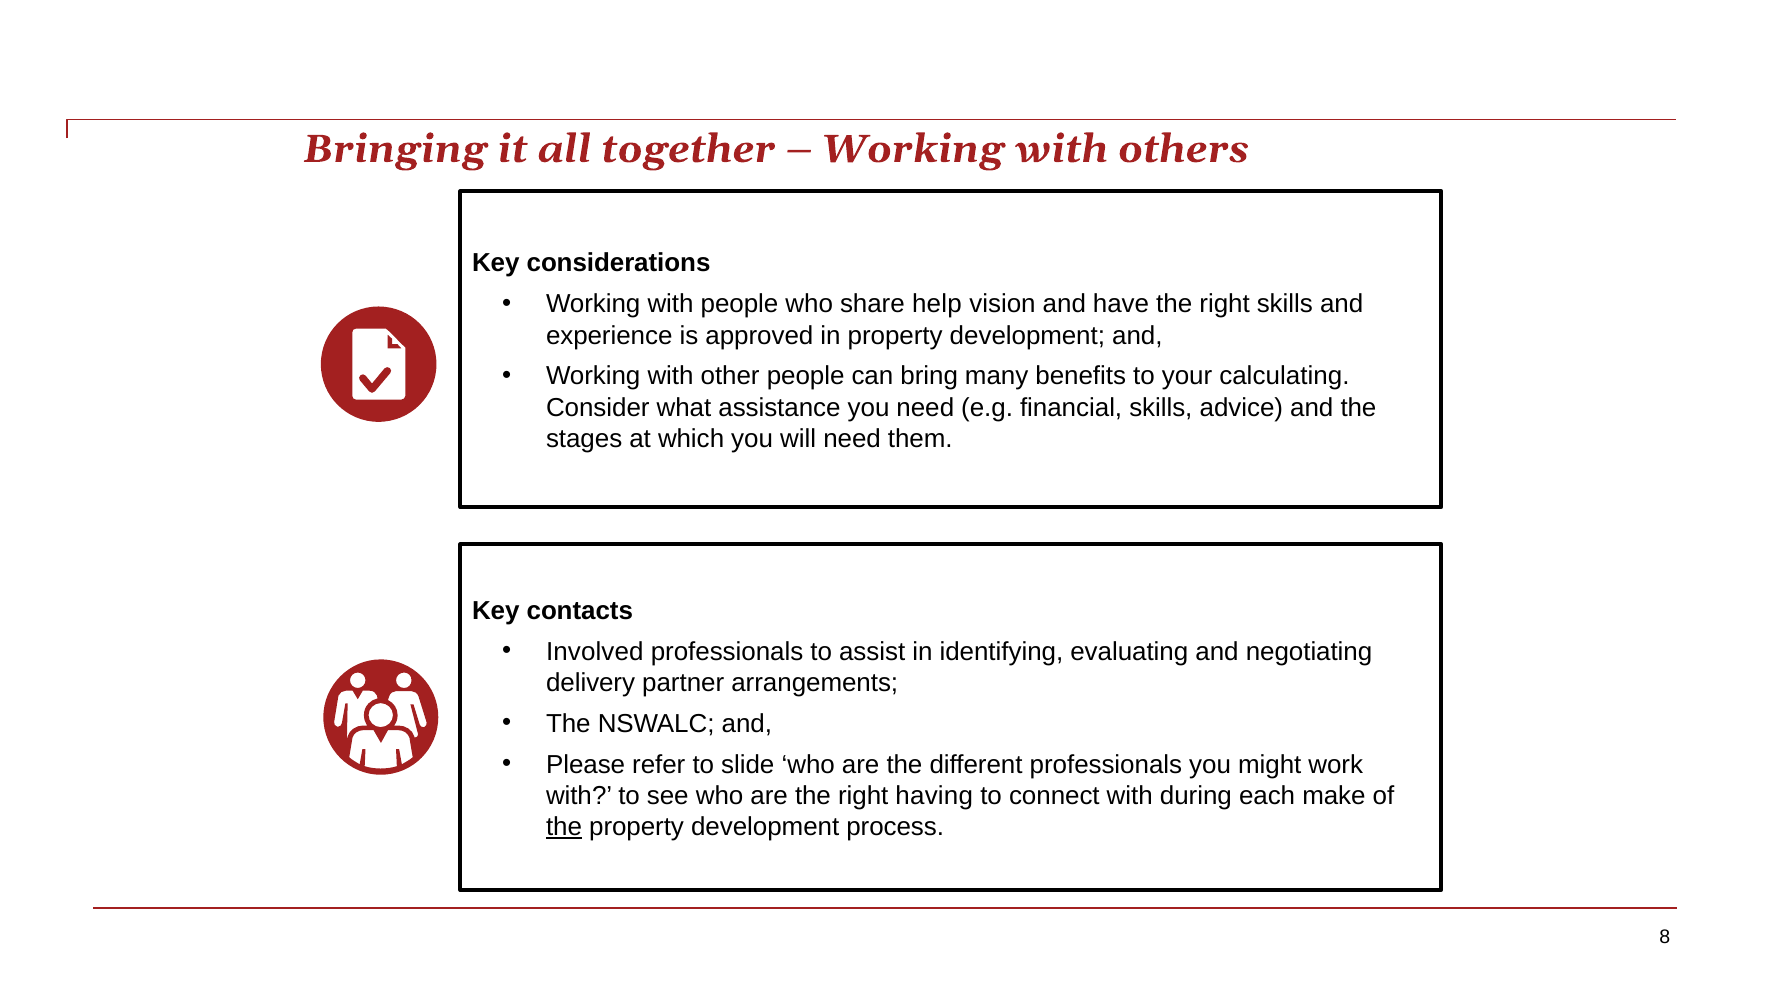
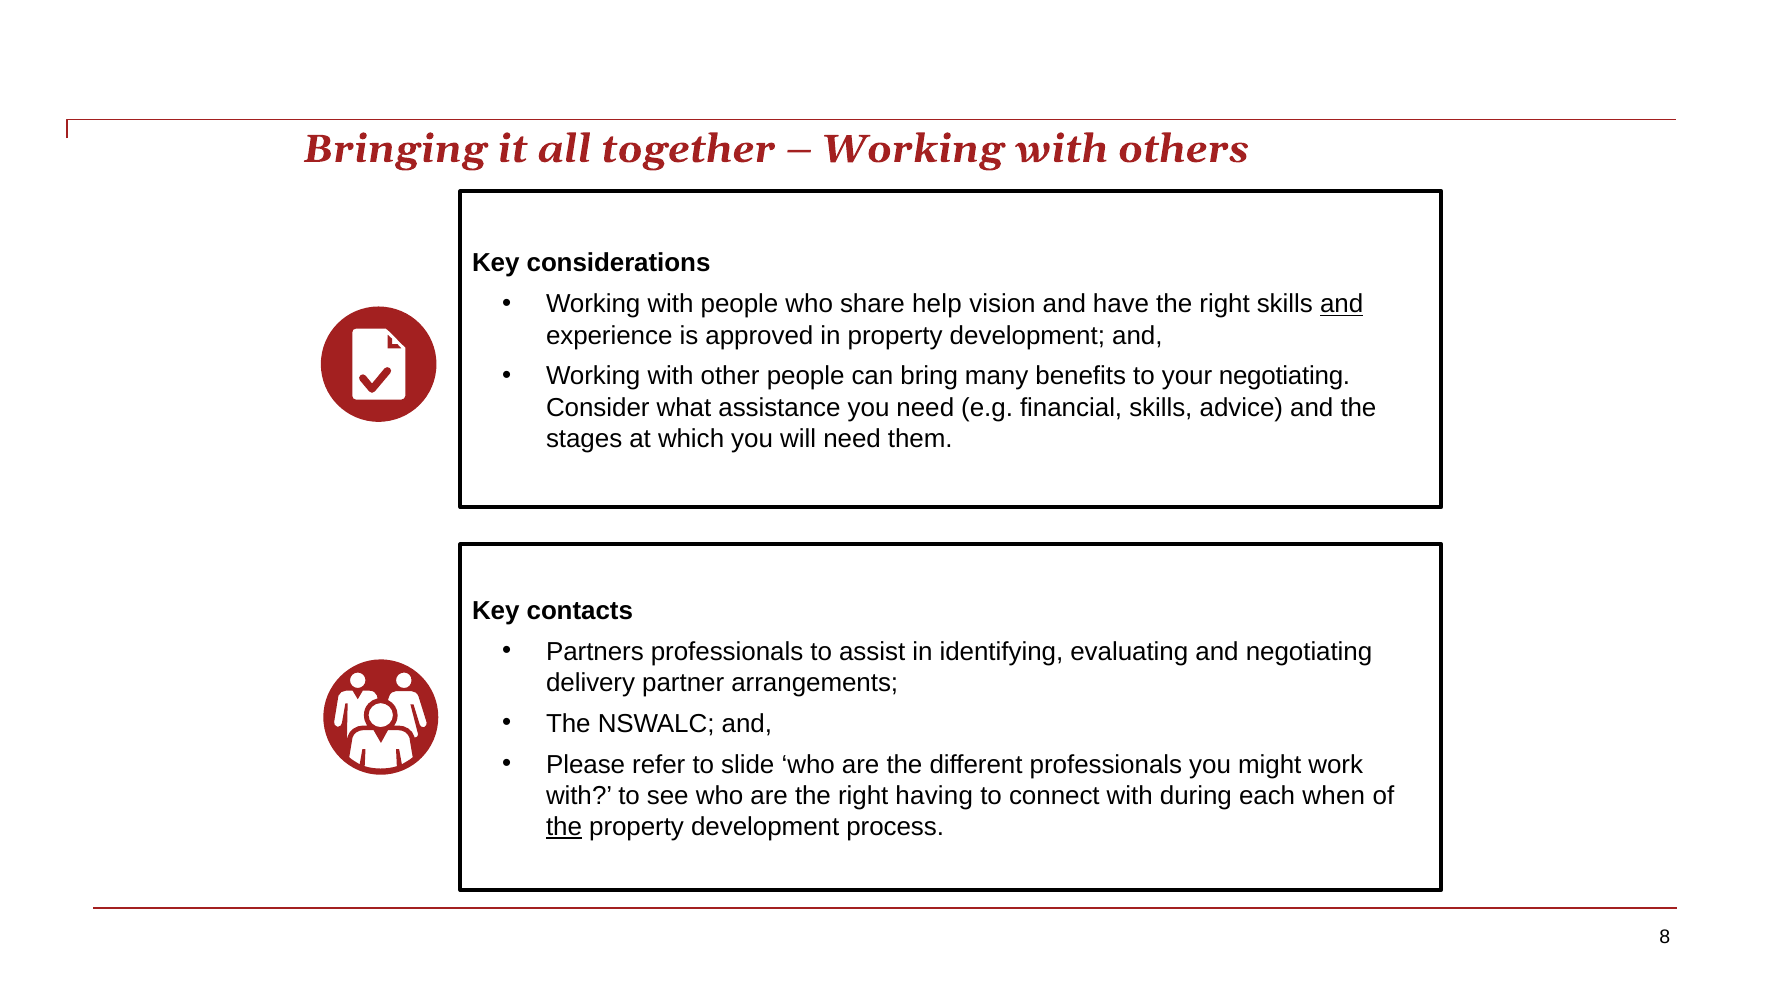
and at (1342, 304) underline: none -> present
your calculating: calculating -> negotiating
Involved: Involved -> Partners
make: make -> when
